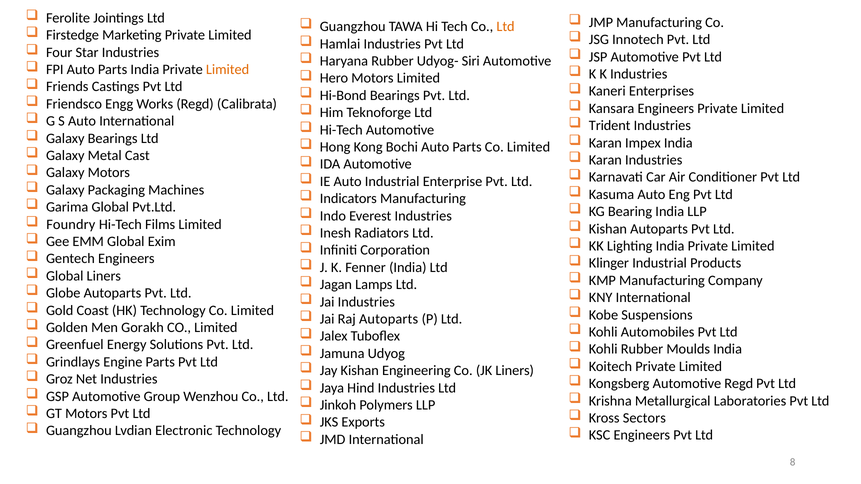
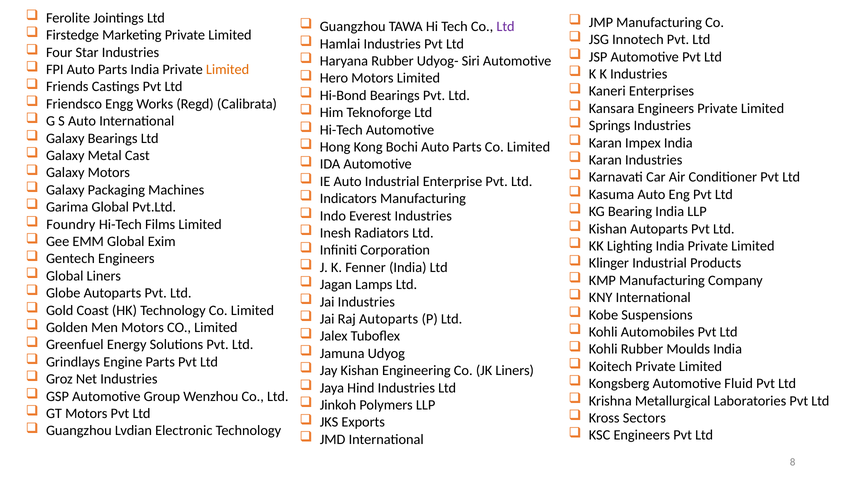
Ltd at (506, 27) colour: orange -> purple
Trident: Trident -> Springs
Men Gorakh: Gorakh -> Motors
Automotive Regd: Regd -> Fluid
